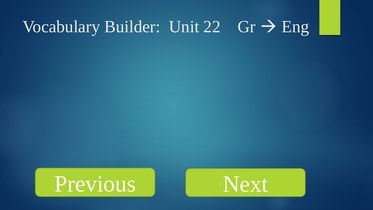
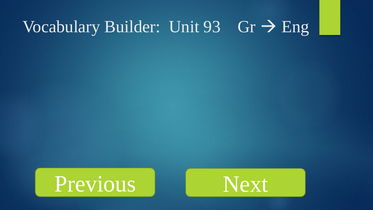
22: 22 -> 93
